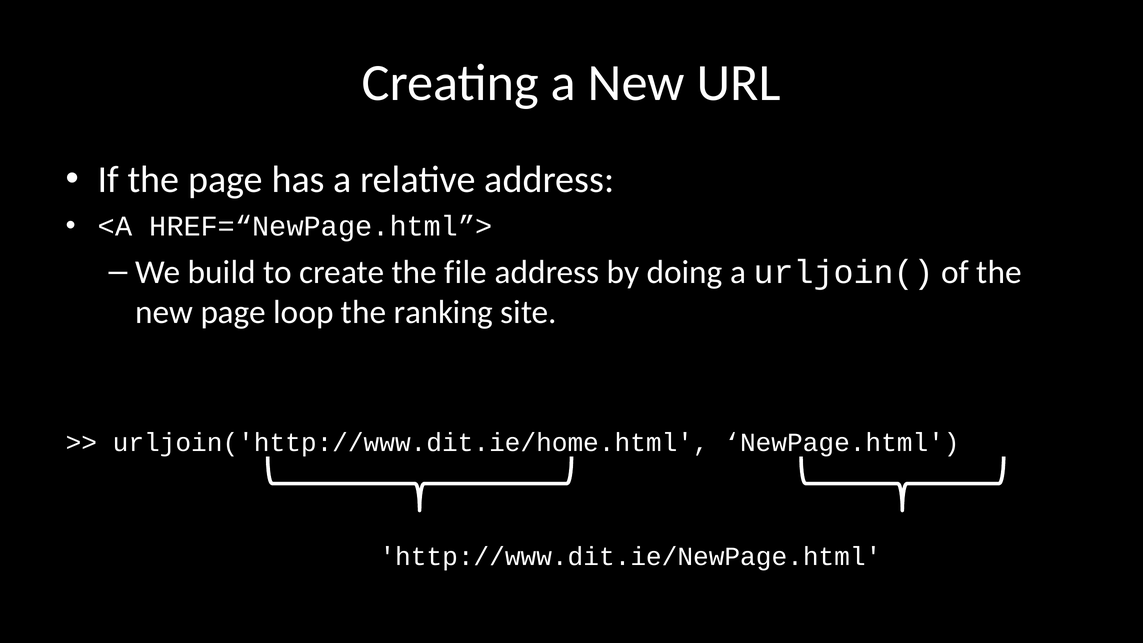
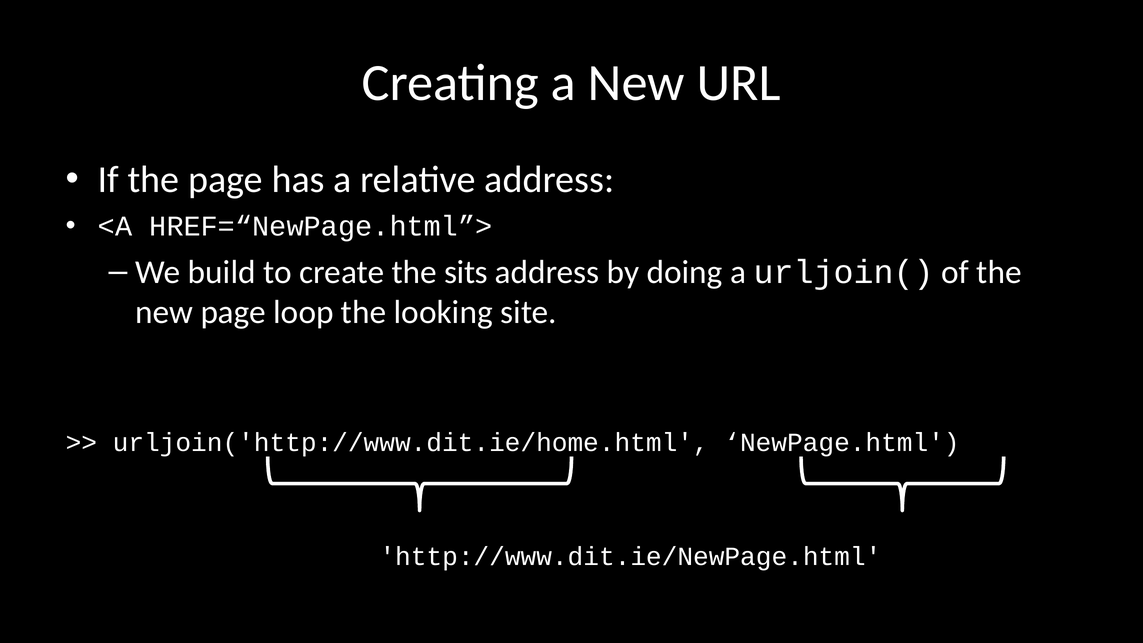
file: file -> sits
ranking: ranking -> looking
